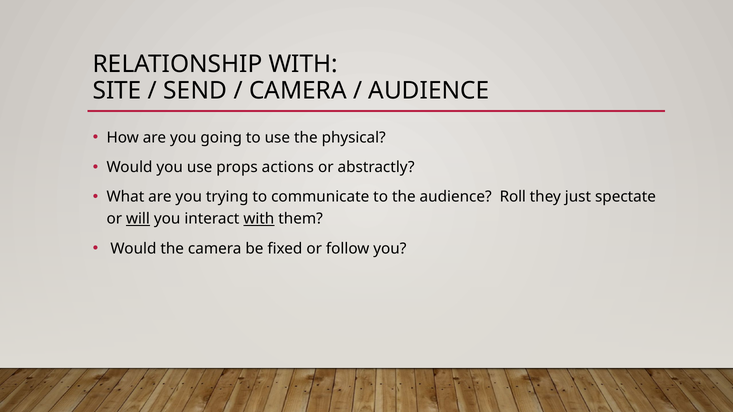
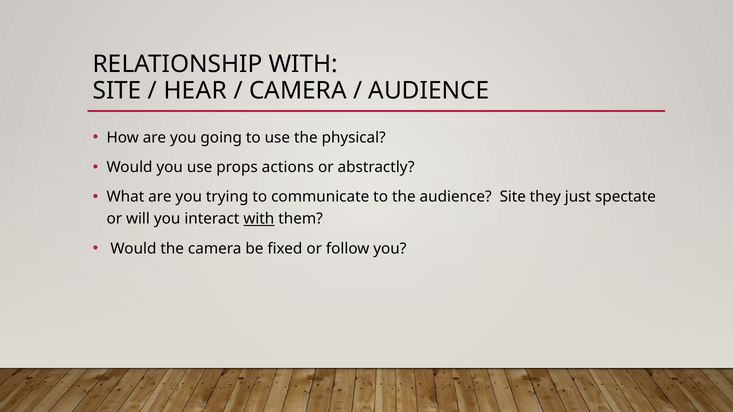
SEND: SEND -> HEAR
audience Roll: Roll -> Site
will underline: present -> none
